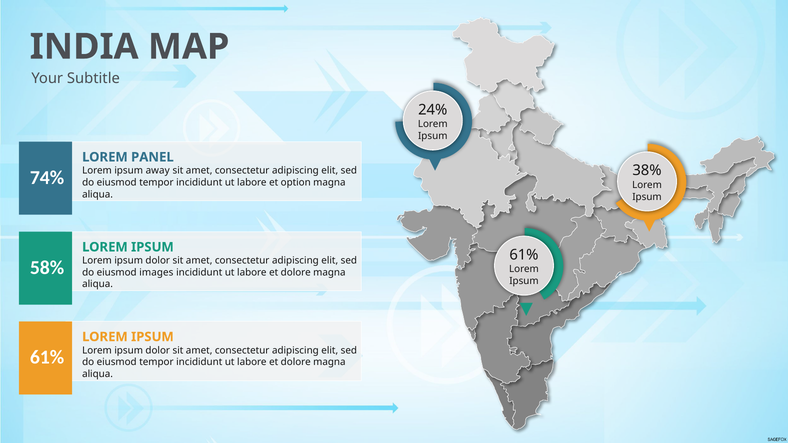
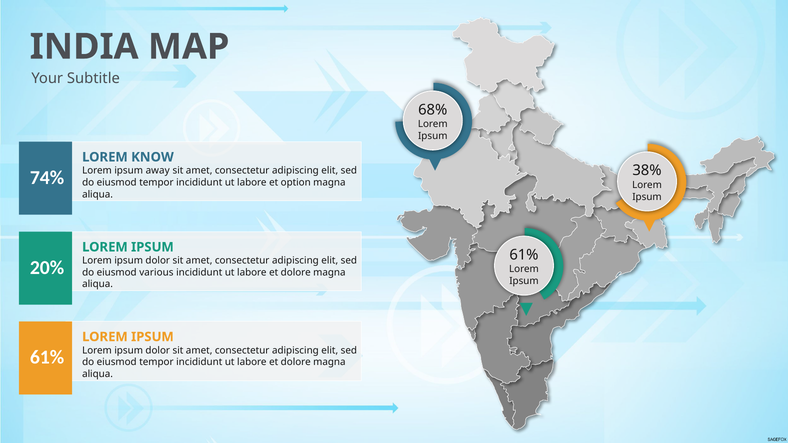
24%: 24% -> 68%
PANEL: PANEL -> KNOW
58%: 58% -> 20%
images: images -> various
